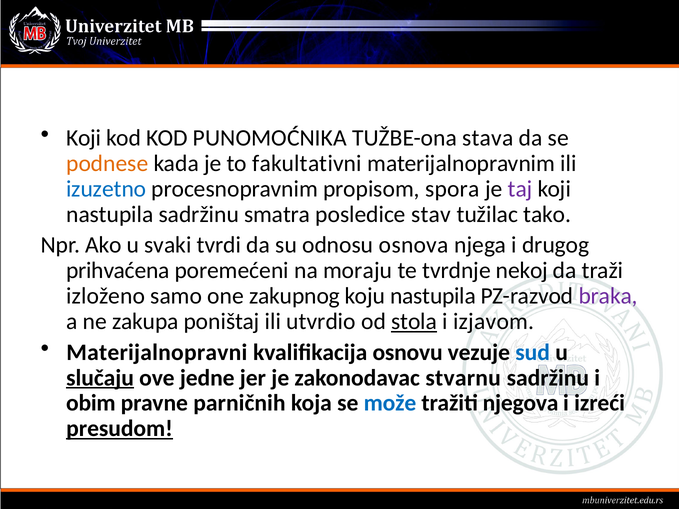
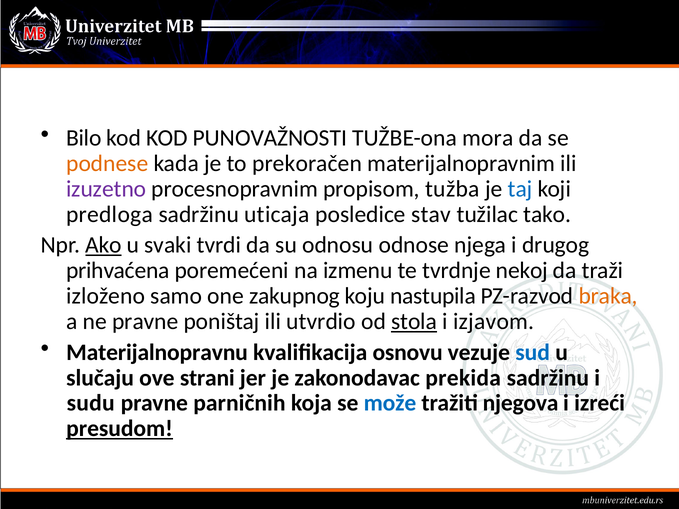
Koji at (84, 138): Koji -> Bilo
PUNOMOĆNIKA: PUNOMOĆNIKA -> PUNOVAŽNOSTI
stava: stava -> mora
fakultativni: fakultativni -> prekoračen
izuzetno colour: blue -> purple
spora: spora -> tužba
taj colour: purple -> blue
nastupila at (110, 214): nastupila -> predloga
smatra: smatra -> uticaja
Ako underline: none -> present
osnova: osnova -> odnose
moraju: moraju -> izmenu
braka colour: purple -> orange
ne zakupa: zakupa -> pravne
Materijalnopravni: Materijalnopravni -> Materijalnopravnu
slučaju underline: present -> none
jedne: jedne -> strani
stvarnu: stvarnu -> prekida
obim: obim -> sudu
